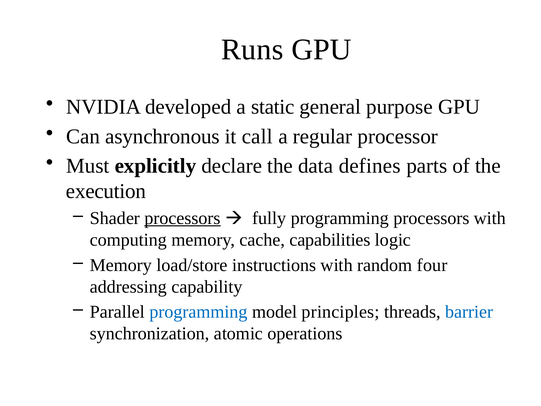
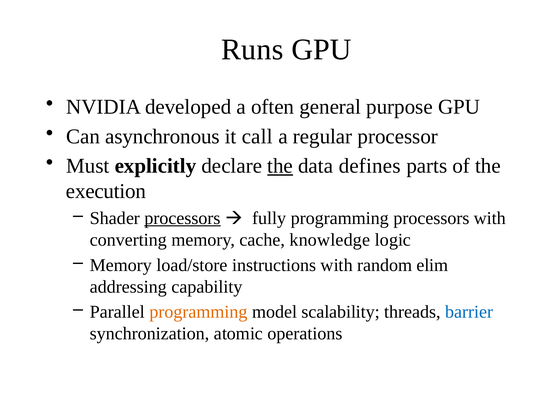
static: static -> often
the at (280, 166) underline: none -> present
computing: computing -> converting
capabilities: capabilities -> knowledge
four: four -> elim
programming at (198, 312) colour: blue -> orange
principles: principles -> scalability
